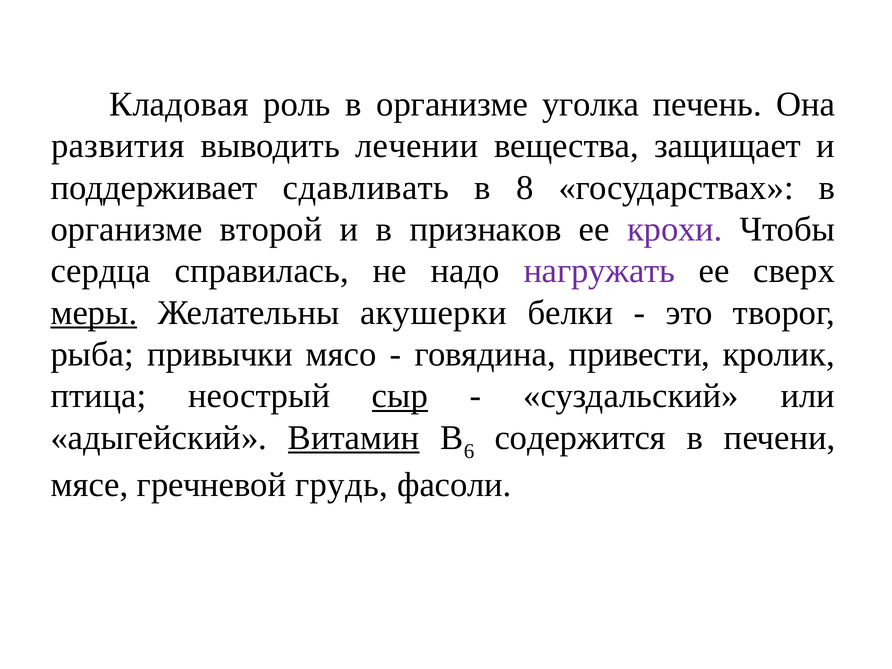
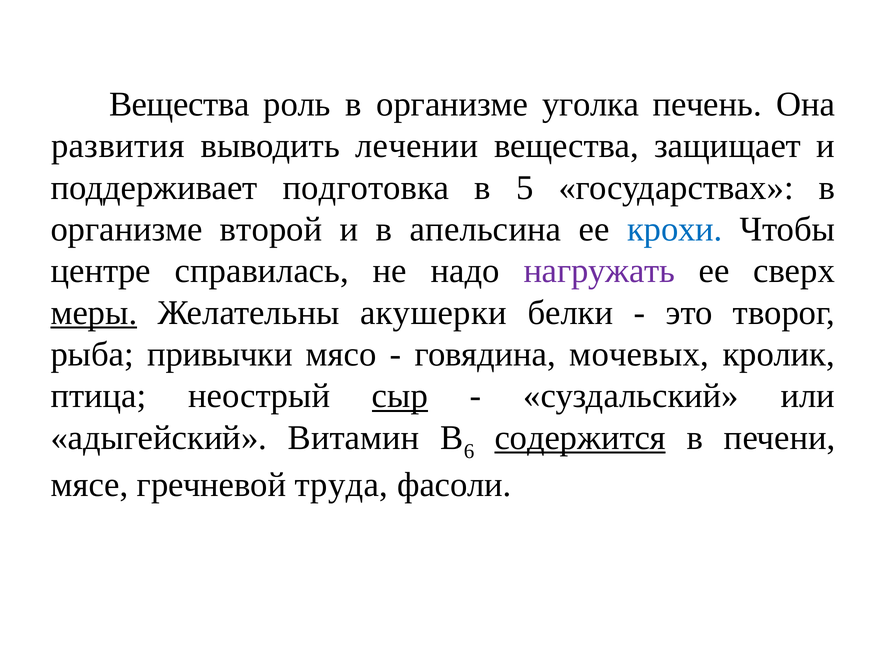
Кладовая at (179, 104): Кладовая -> Вещества
сдавливать: сдавливать -> подготовка
8: 8 -> 5
признаков: признаков -> апельсина
крохи colour: purple -> blue
сердца: сердца -> центре
привести: привести -> мочевых
Витамин underline: present -> none
содержится underline: none -> present
грудь: грудь -> труда
